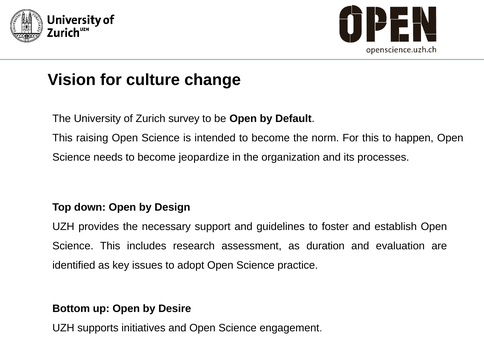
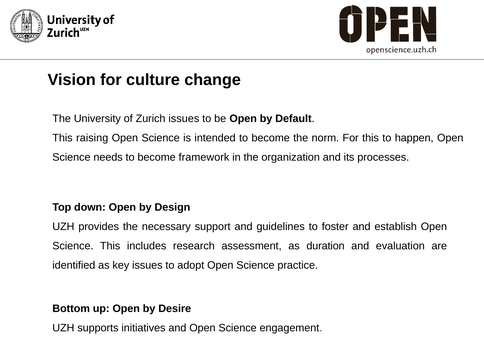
Zurich survey: survey -> issues
jeopardize: jeopardize -> framework
